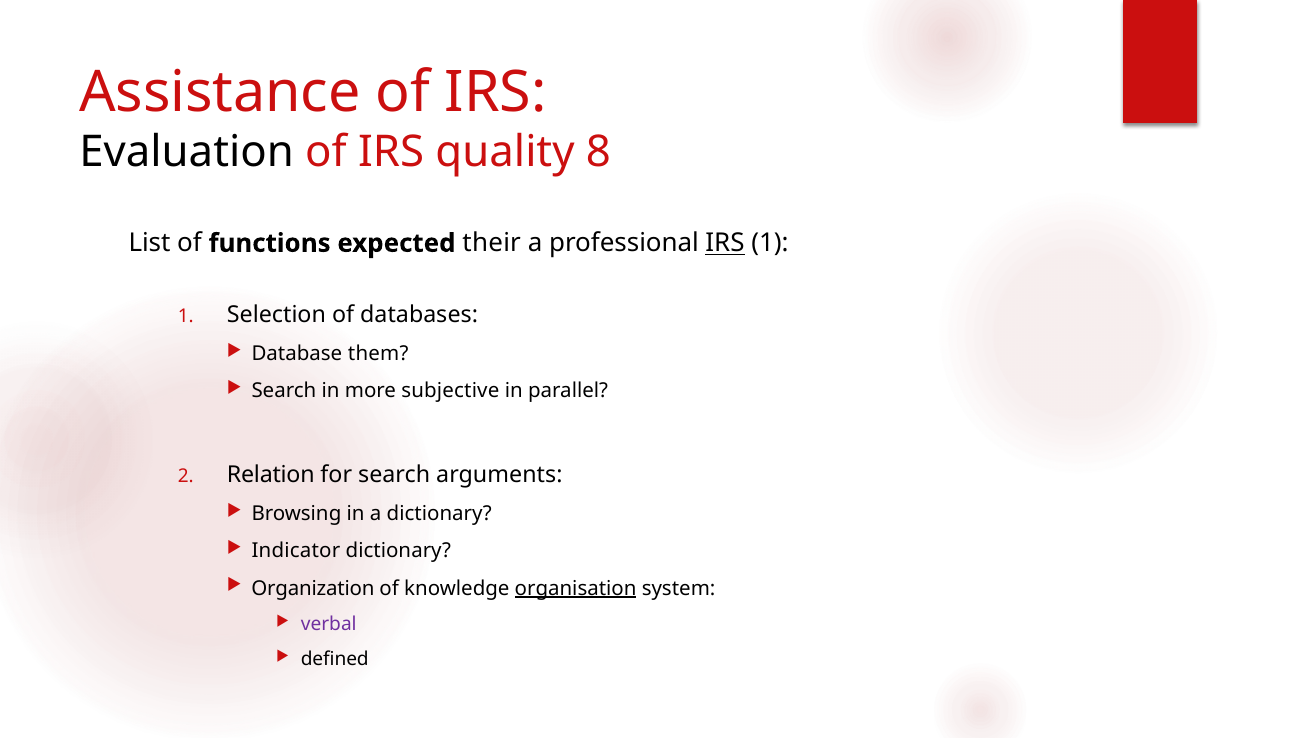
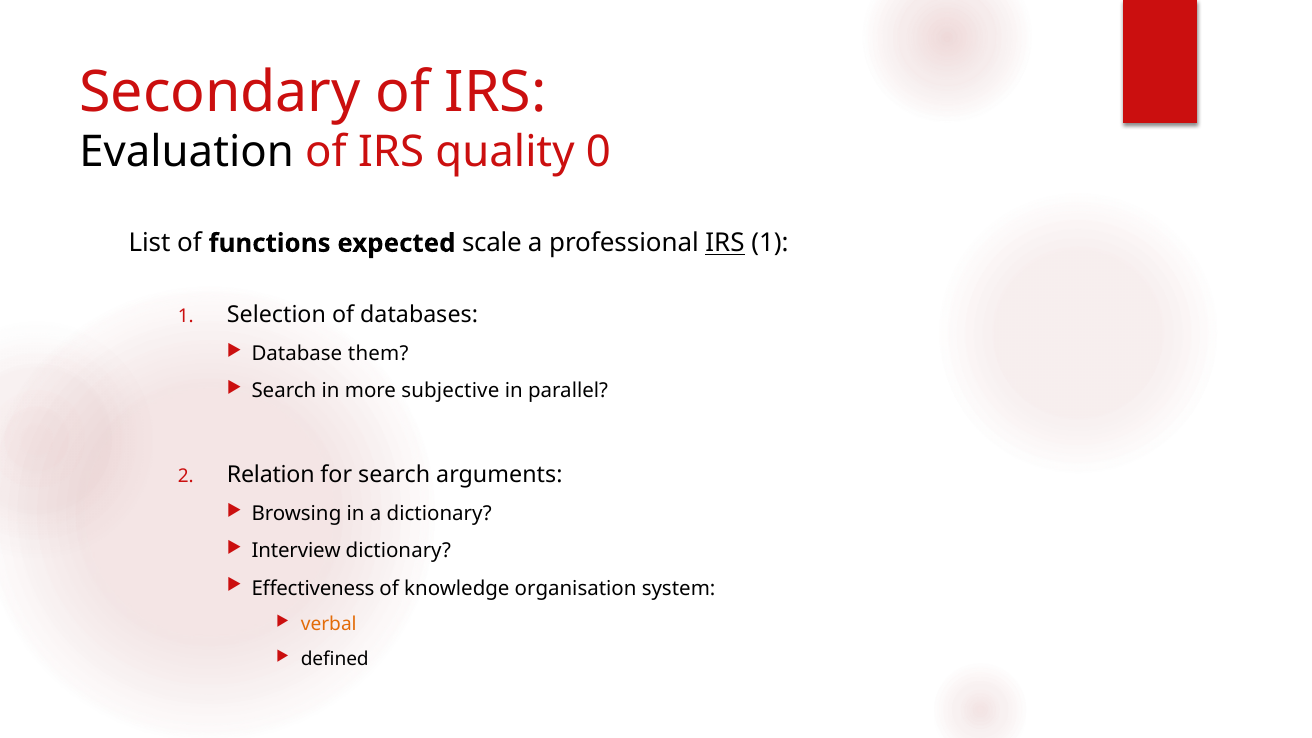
Assistance: Assistance -> Secondary
8: 8 -> 0
their: their -> scale
Indicator: Indicator -> Interview
Organization: Organization -> Effectiveness
organisation underline: present -> none
verbal colour: purple -> orange
